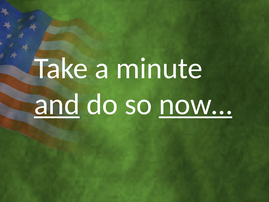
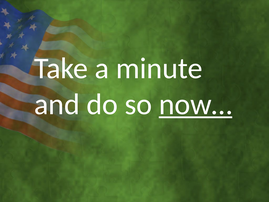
and underline: present -> none
